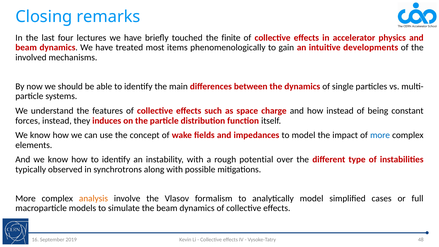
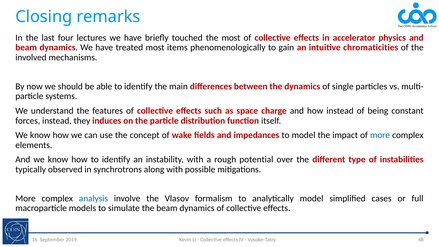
the finite: finite -> most
developments: developments -> chromaticities
analysis colour: orange -> blue
